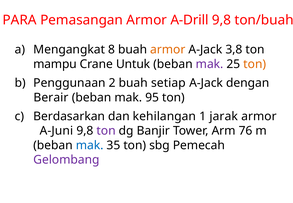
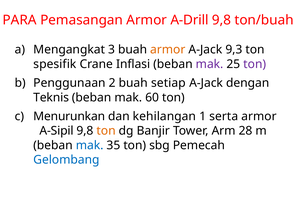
8: 8 -> 3
3,8: 3,8 -> 9,3
mampu: mampu -> spesifik
Untuk: Untuk -> Inflasi
ton at (255, 64) colour: orange -> purple
Berair: Berair -> Teknis
95: 95 -> 60
Berdasarkan: Berdasarkan -> Menurunkan
jarak: jarak -> serta
A-Juni: A-Juni -> A-Sipil
ton at (106, 131) colour: purple -> orange
76: 76 -> 28
Gelombang colour: purple -> blue
